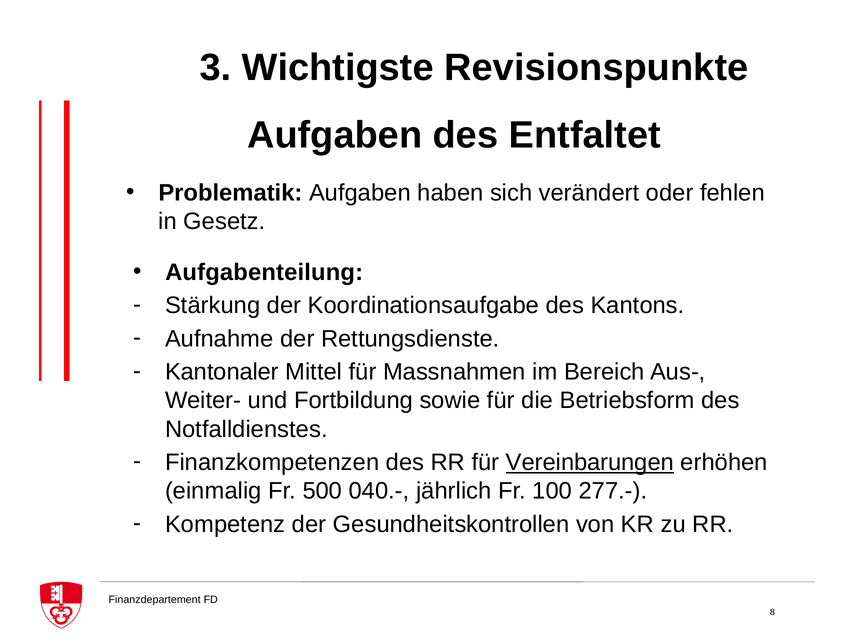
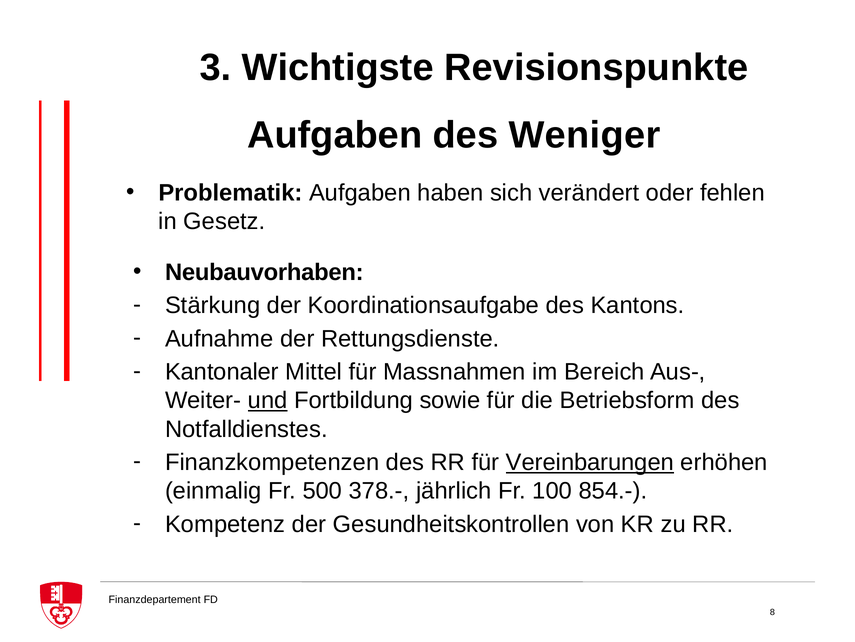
Entfaltet: Entfaltet -> Weniger
Aufgabenteilung: Aufgabenteilung -> Neubauvorhaben
und underline: none -> present
040.-: 040.- -> 378.-
277.-: 277.- -> 854.-
